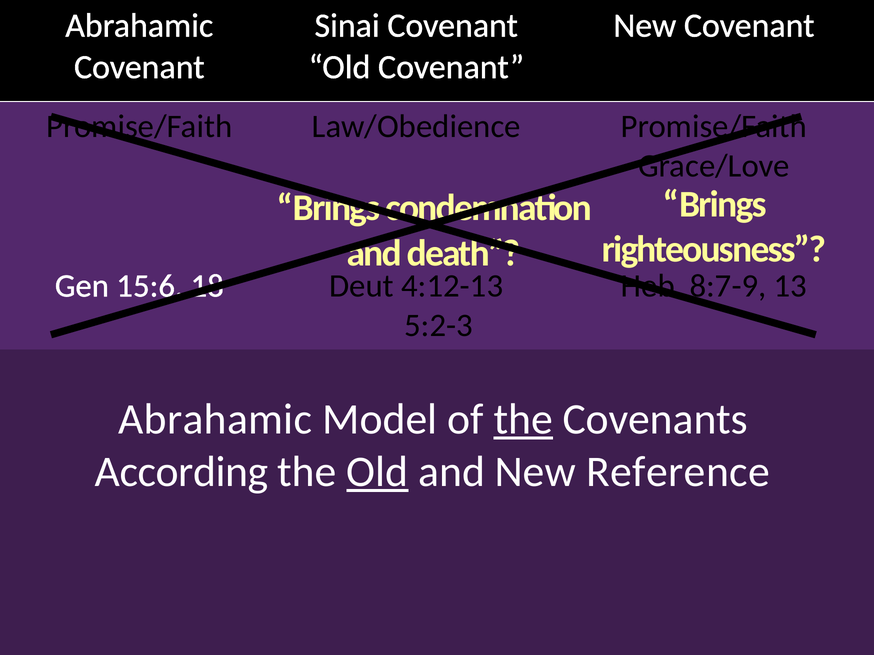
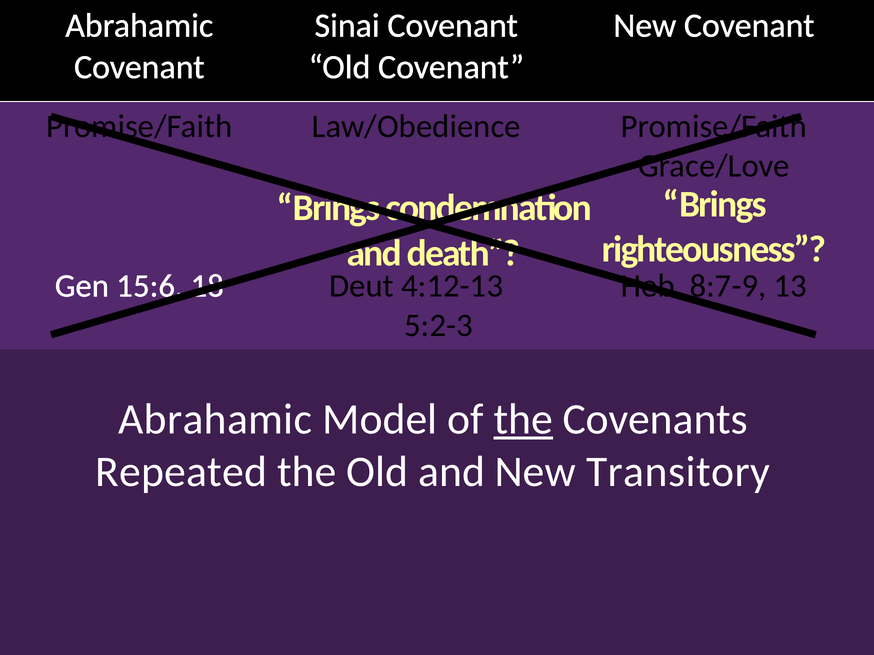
According: According -> Repeated
Old at (377, 472) underline: present -> none
Reference: Reference -> Transitory
